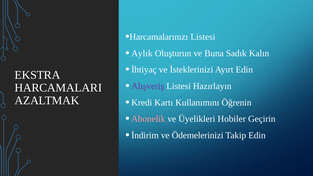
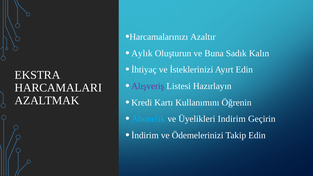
Harcamalarınızı Listesi: Listesi -> Azaltır
Abonelik colour: pink -> light blue
Hobiler: Hobiler -> Indirim
